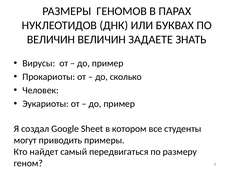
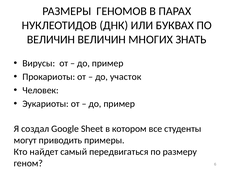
ЗАДАЕТЕ: ЗАДАЕТЕ -> МНОГИХ
сколько: сколько -> участок
